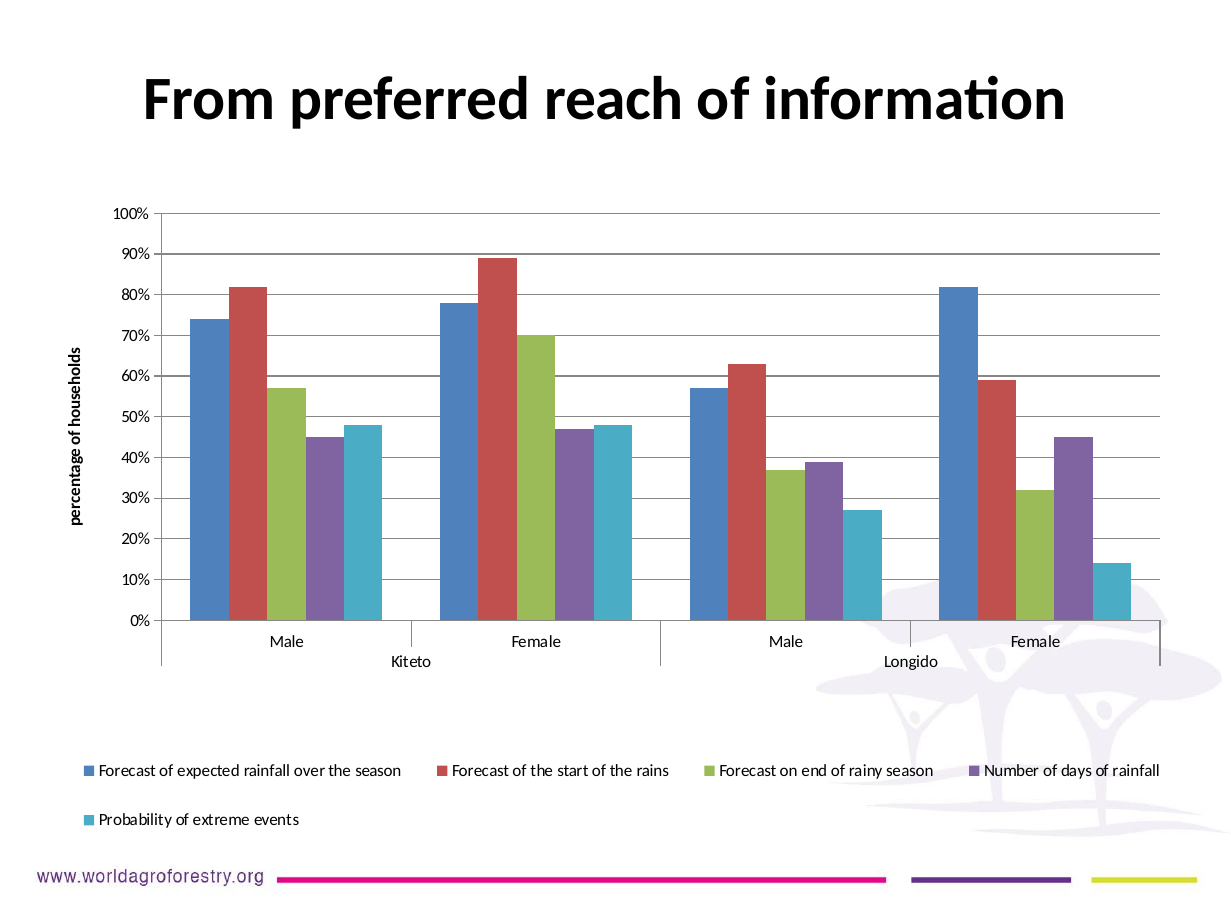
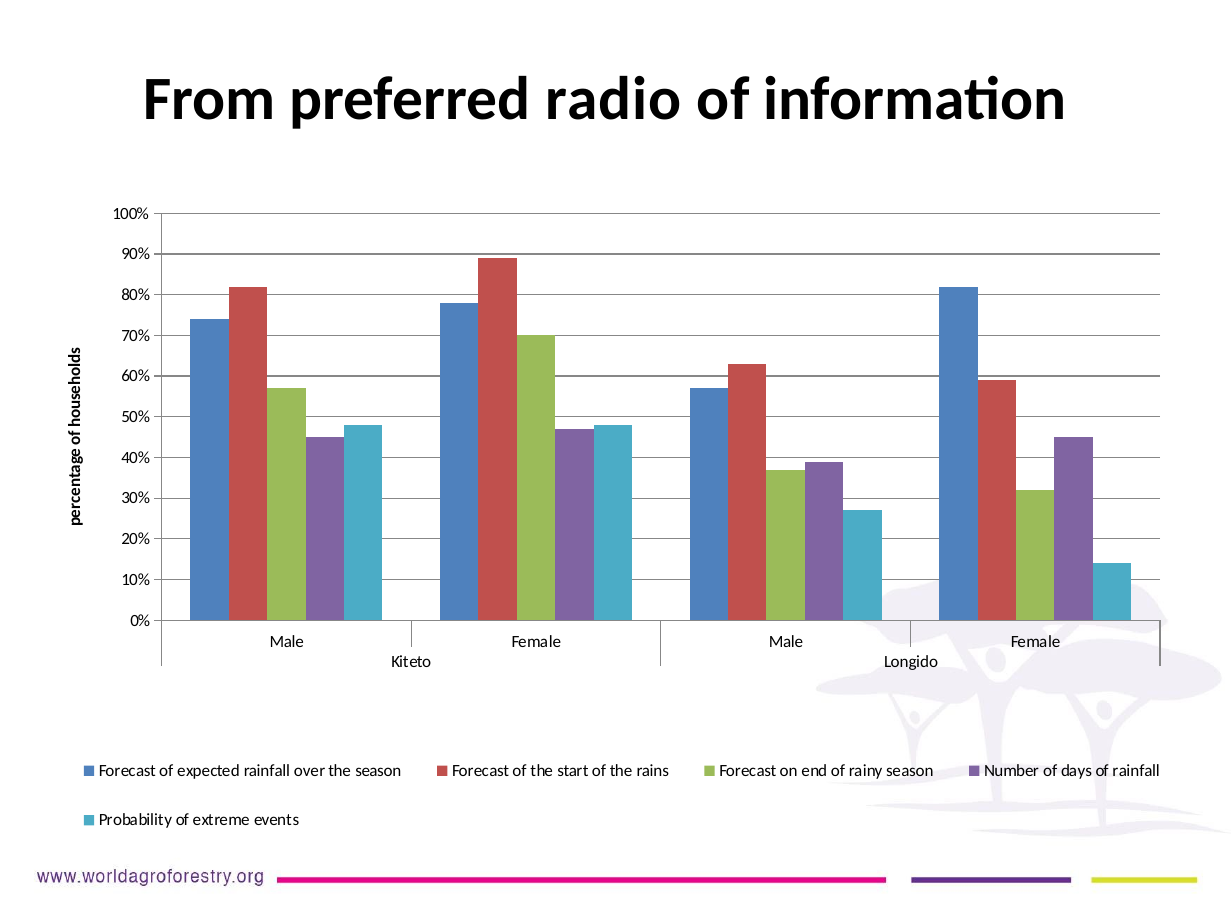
reach: reach -> radio
